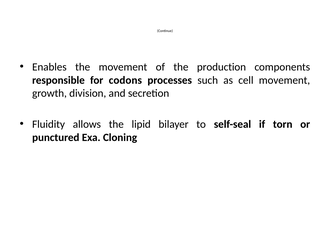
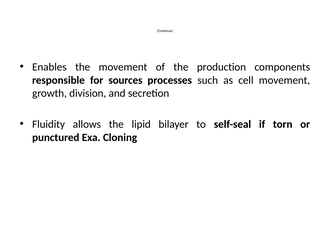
codons: codons -> sources
